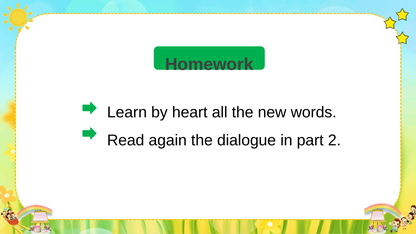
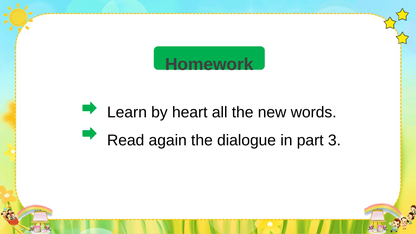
2: 2 -> 3
